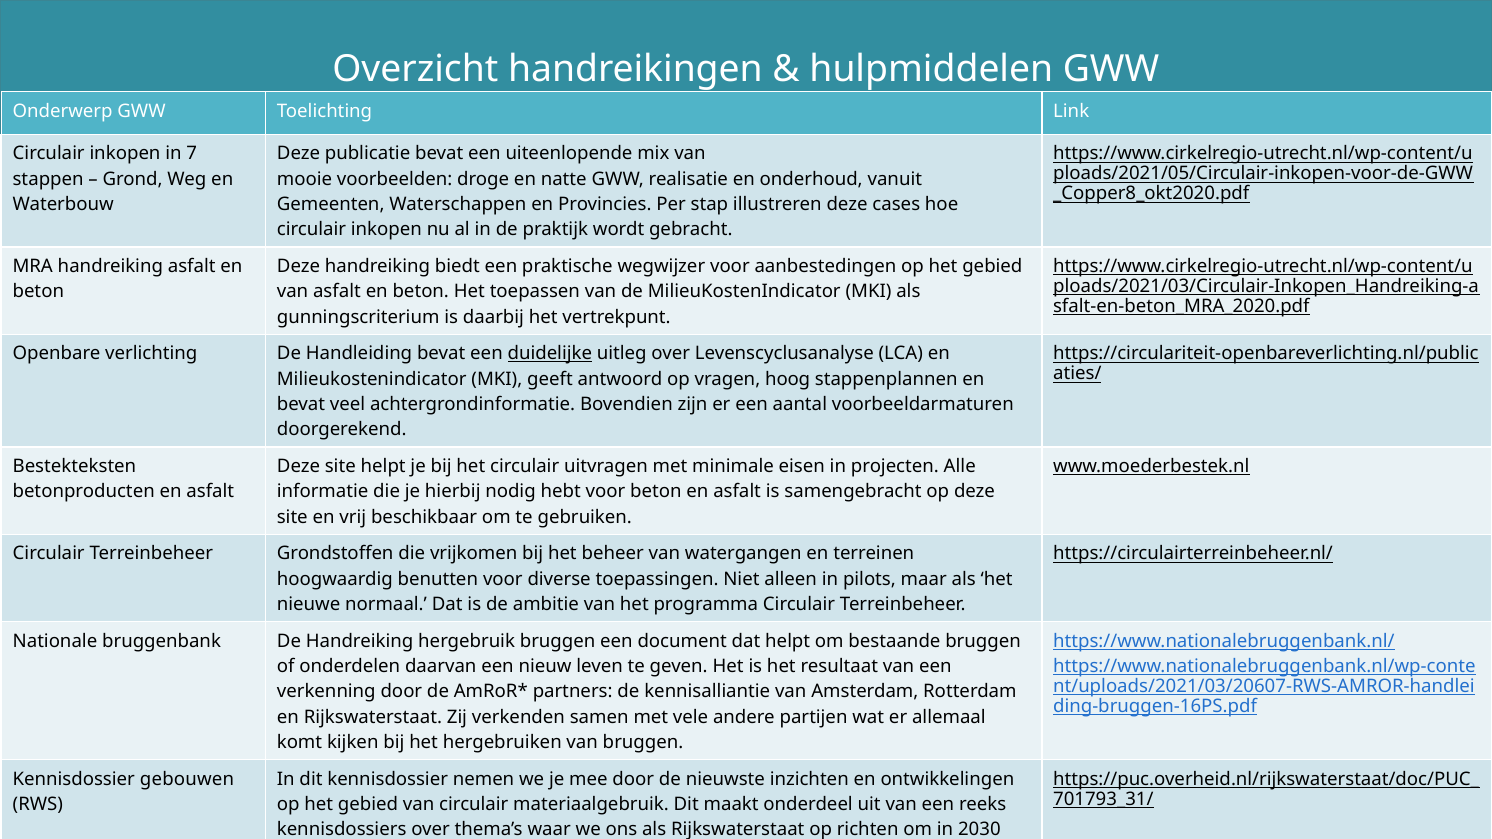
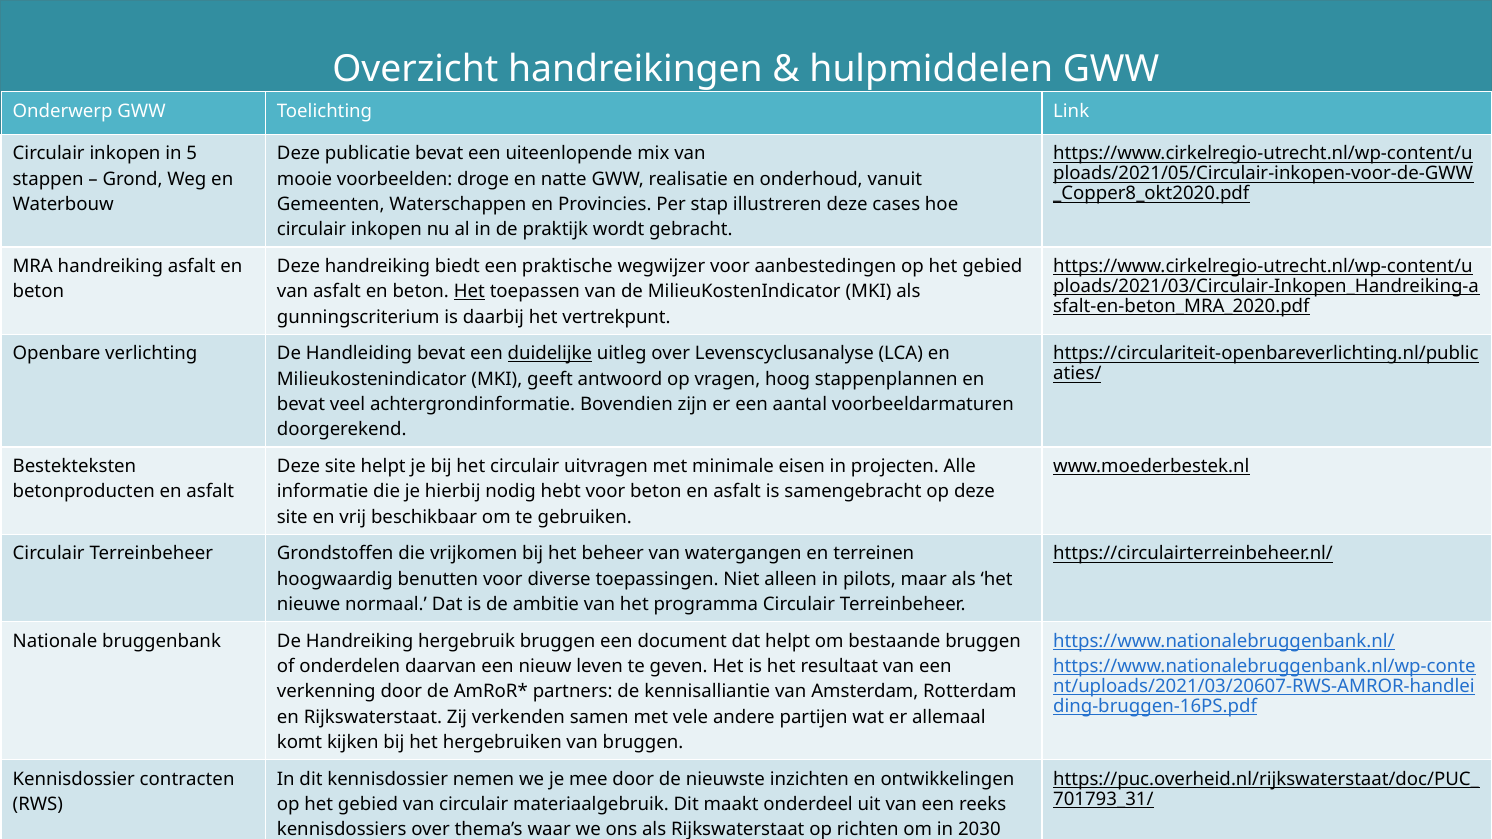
7: 7 -> 5
Het at (469, 292) underline: none -> present
gebouwen: gebouwen -> contracten
